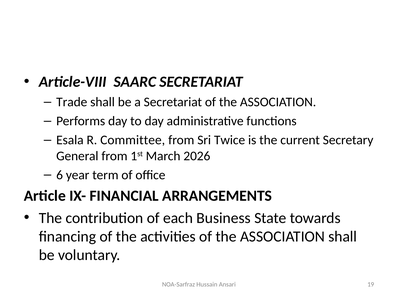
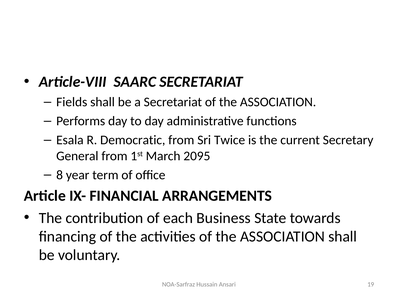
Trade: Trade -> Fields
Committee: Committee -> Democratic
2026: 2026 -> 2095
6: 6 -> 8
